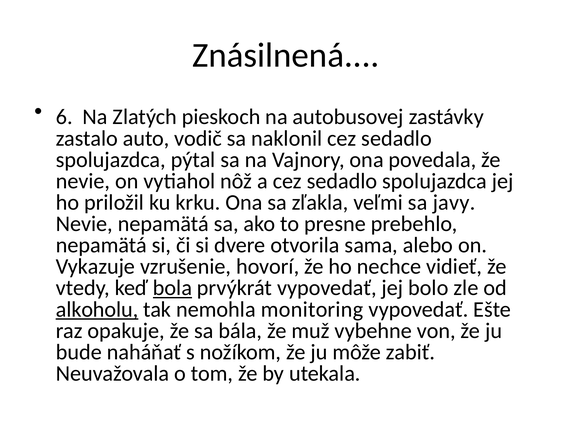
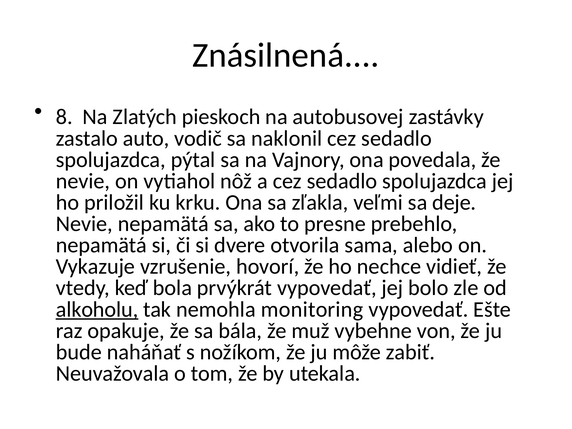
6: 6 -> 8
javy: javy -> deje
bola underline: present -> none
